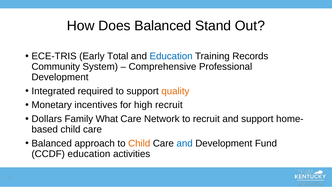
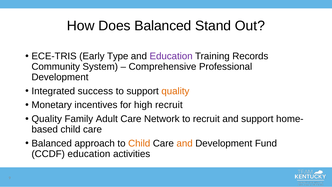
Total: Total -> Type
Education at (171, 56) colour: blue -> purple
required: required -> success
Dollars at (47, 119): Dollars -> Quality
What: What -> Adult
and at (185, 143) colour: blue -> orange
